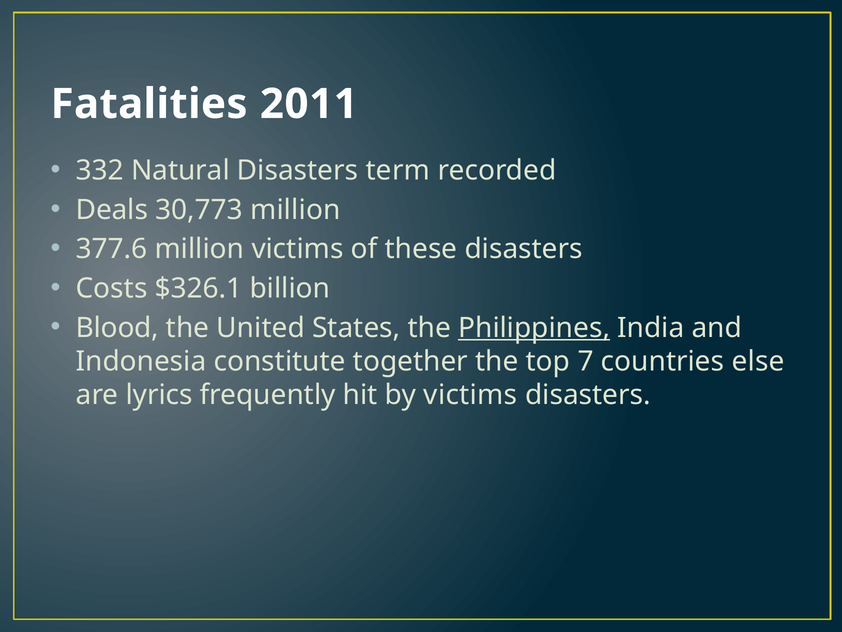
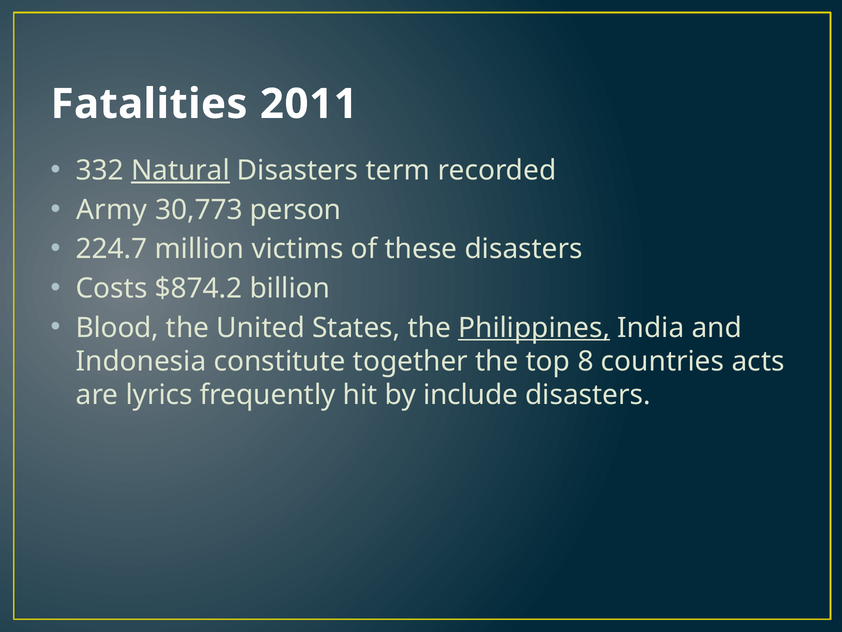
Natural underline: none -> present
Deals: Deals -> Army
30,773 million: million -> person
377.6: 377.6 -> 224.7
$326.1: $326.1 -> $874.2
7: 7 -> 8
else: else -> acts
by victims: victims -> include
